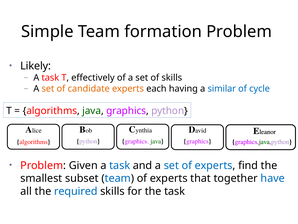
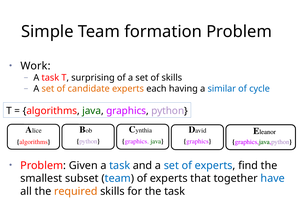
Likely: Likely -> Work
effectively: effectively -> surprising
required colour: blue -> orange
